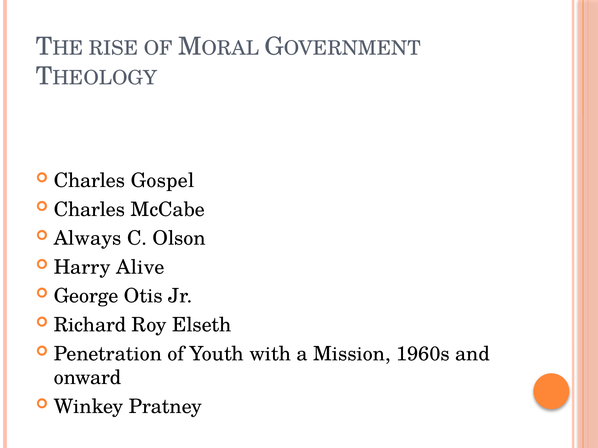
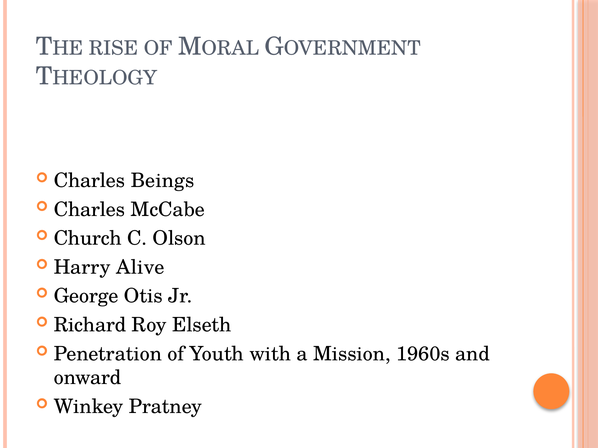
Gospel: Gospel -> Beings
Always: Always -> Church
